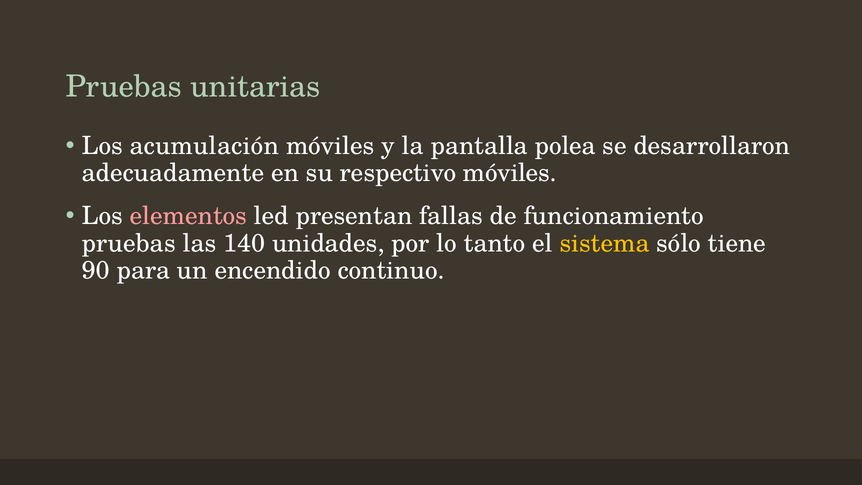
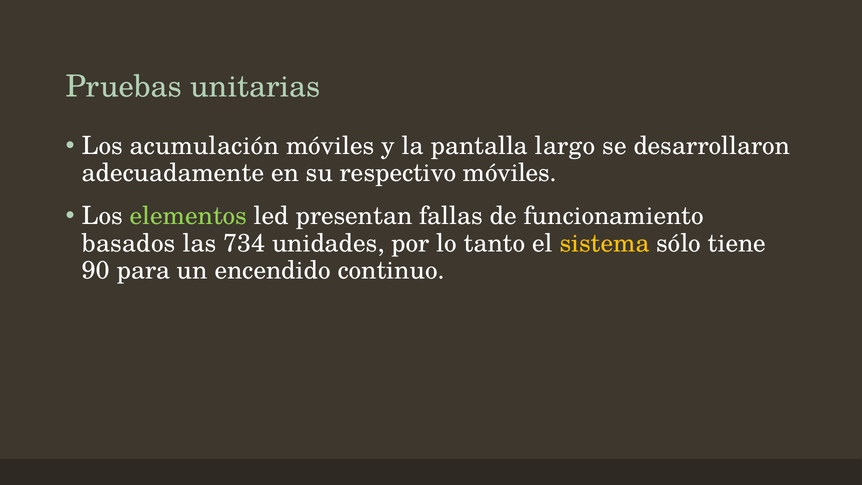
polea: polea -> largo
elementos colour: pink -> light green
pruebas at (129, 243): pruebas -> basados
140: 140 -> 734
